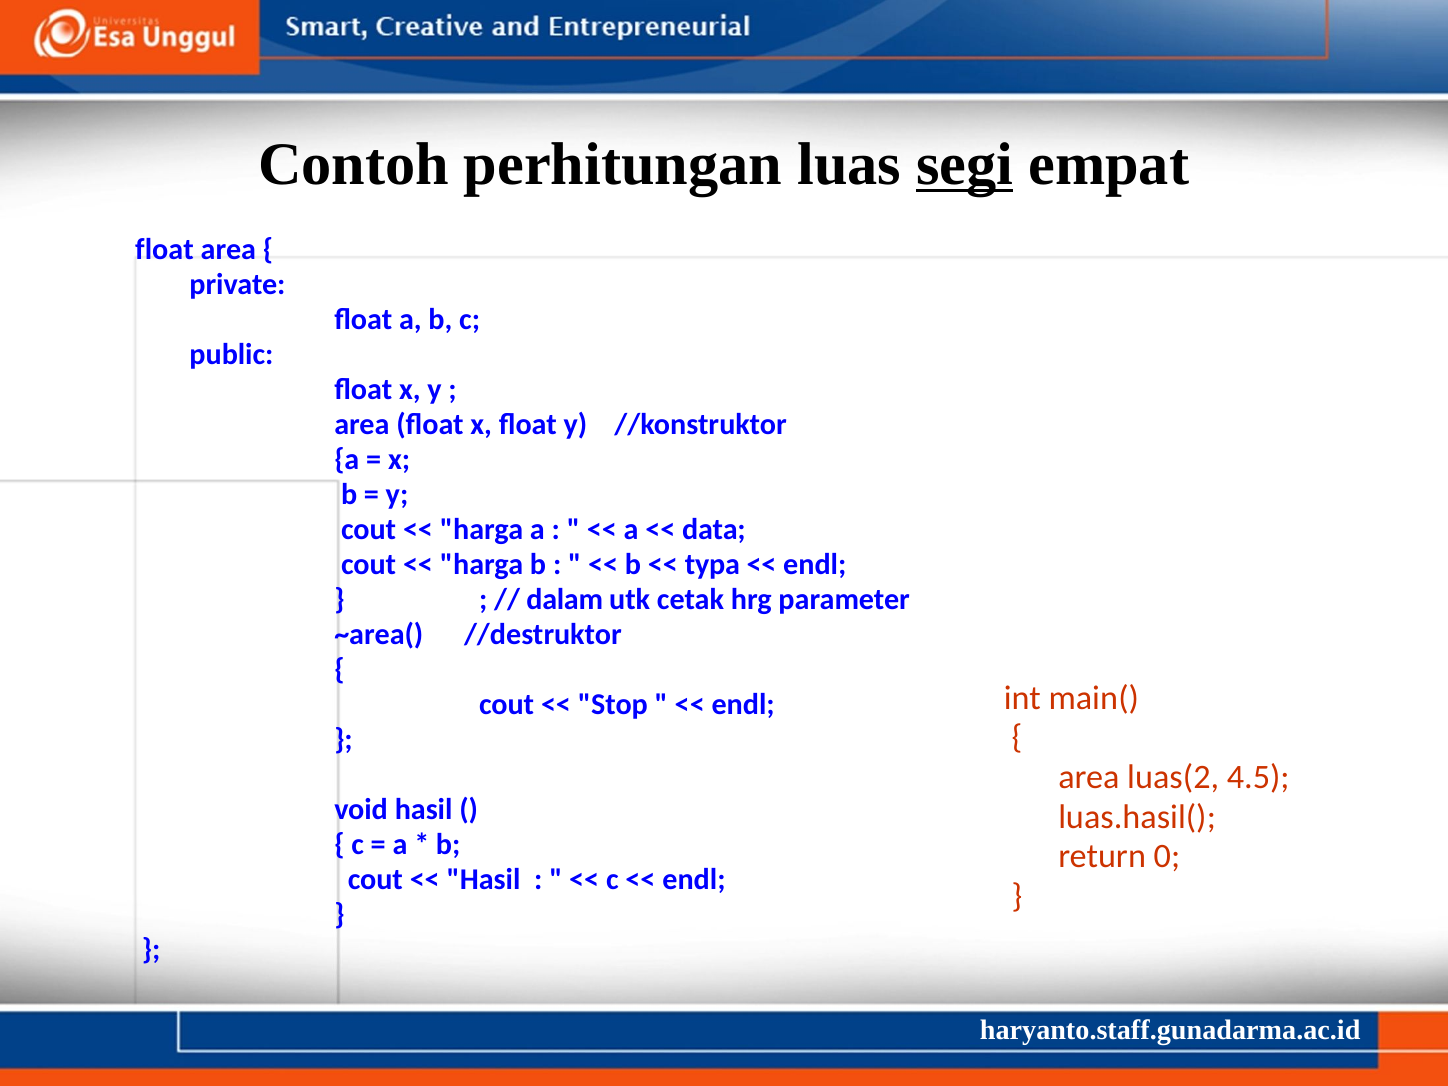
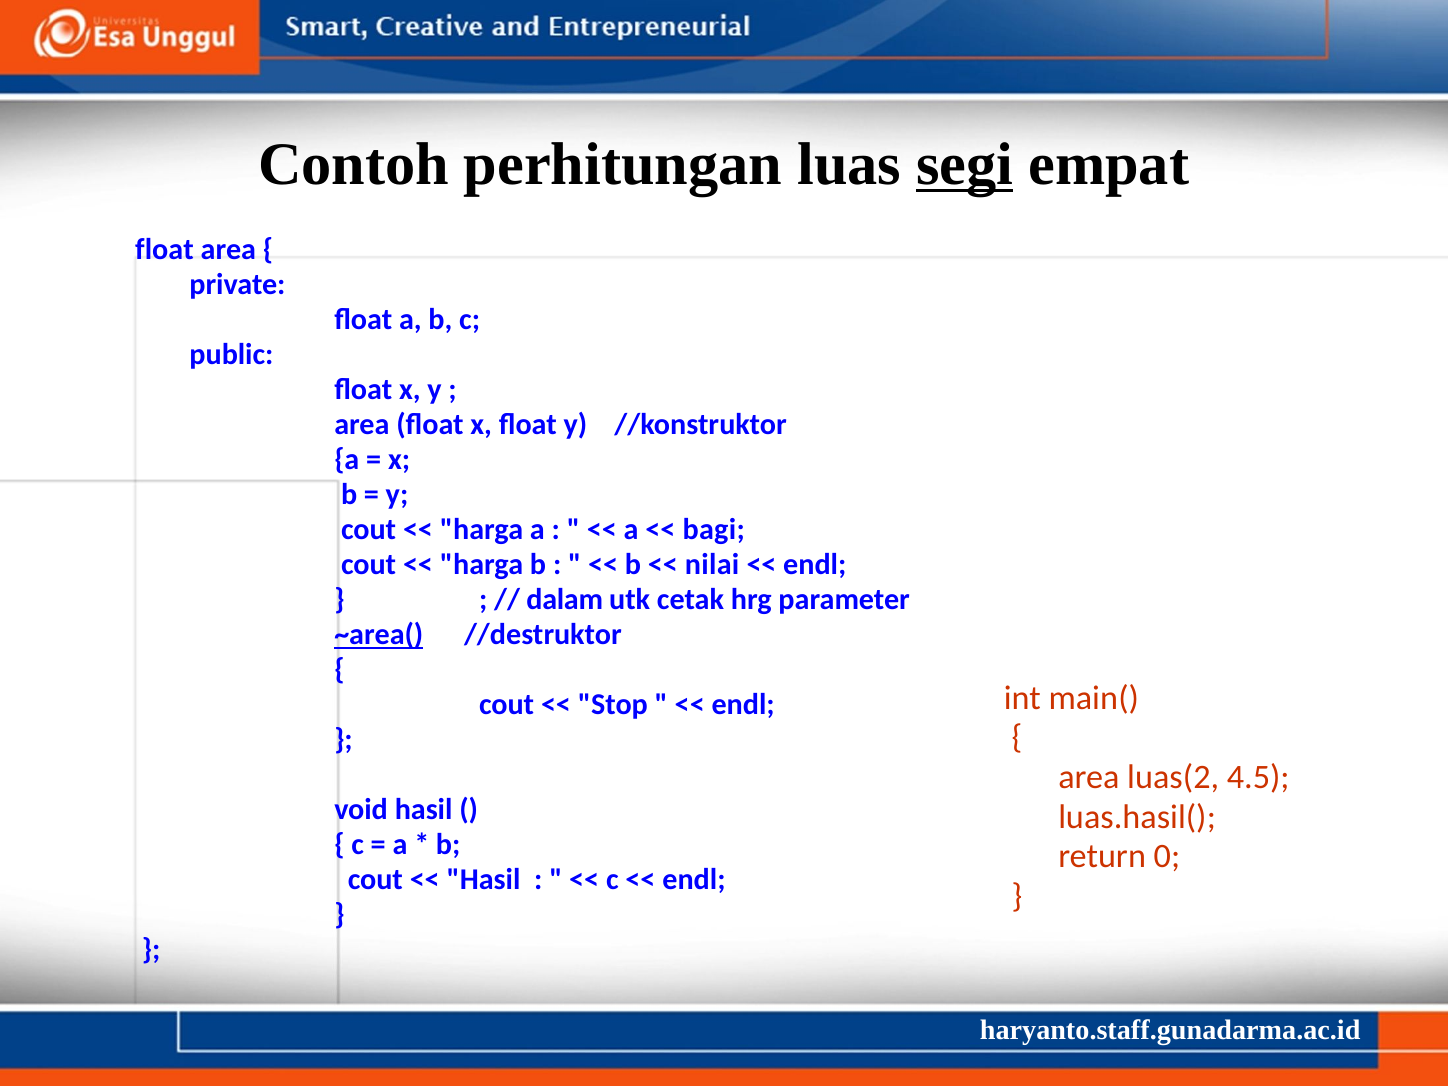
data: data -> bagi
typa: typa -> nilai
~area( underline: none -> present
